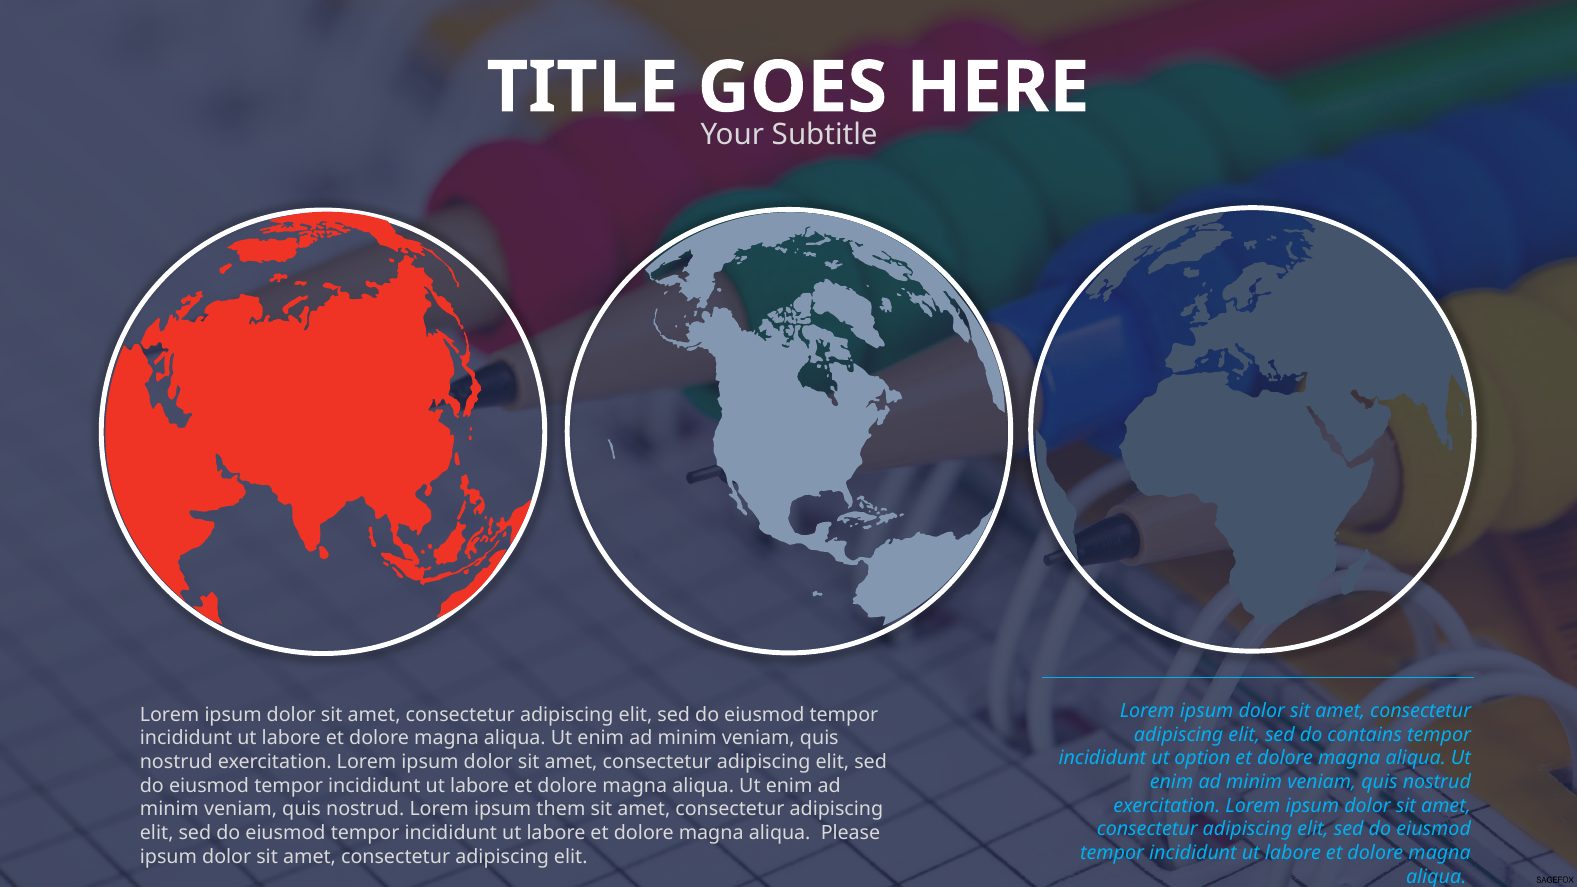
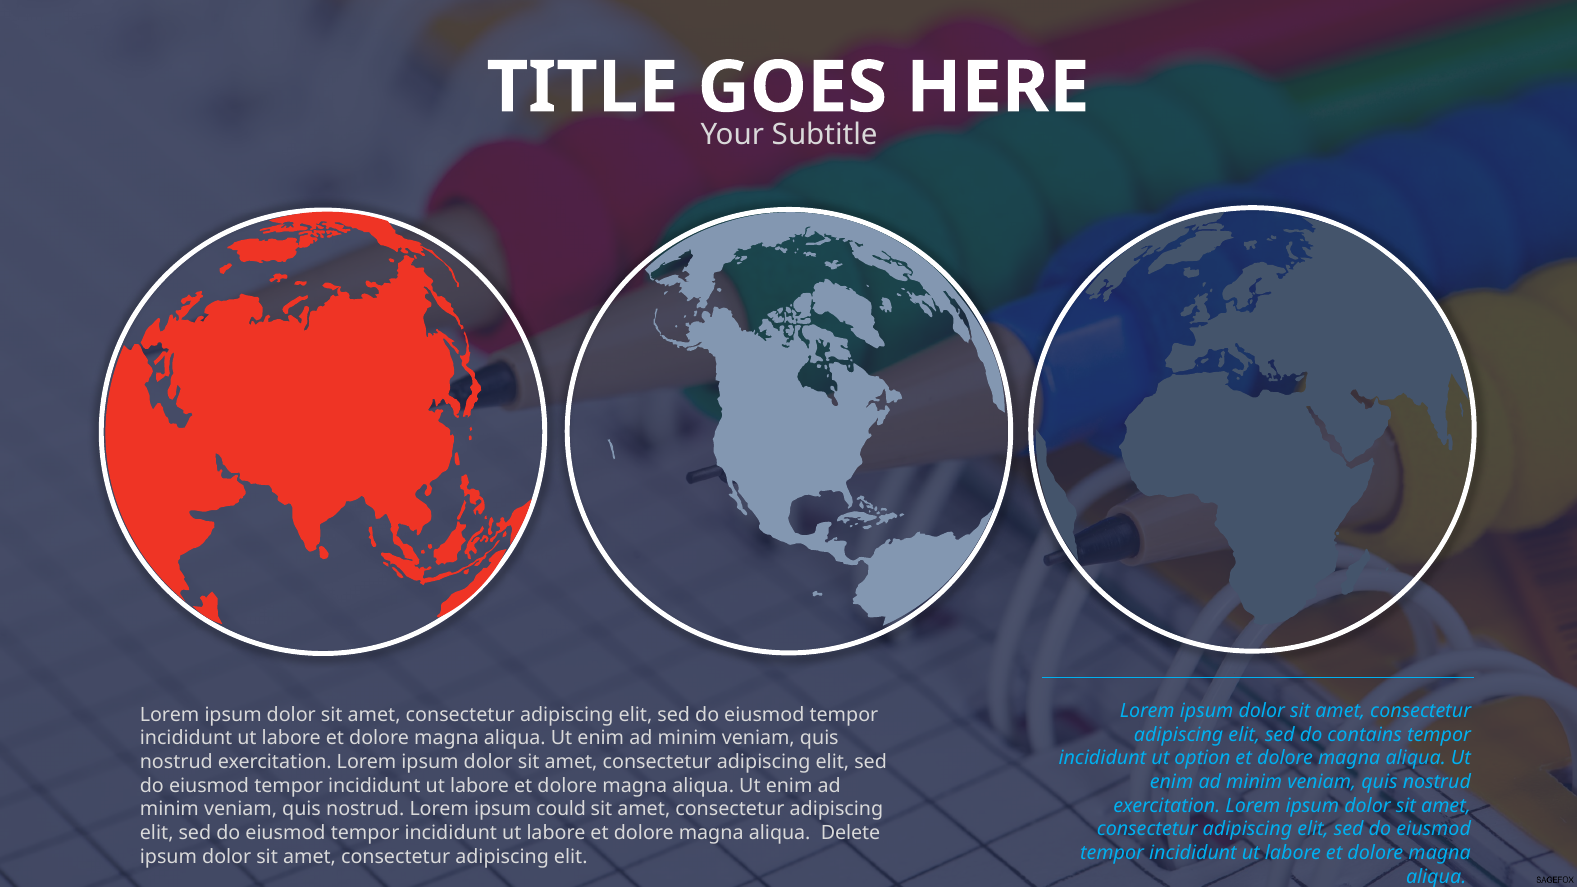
them: them -> could
Please: Please -> Delete
